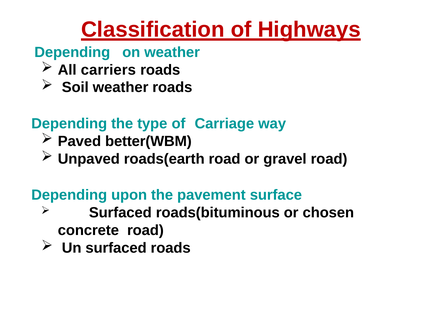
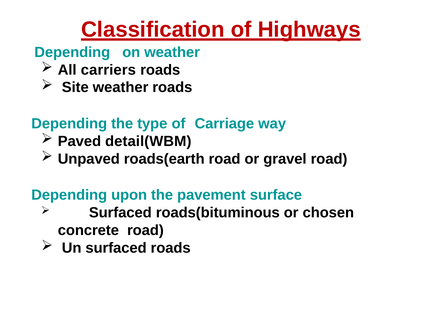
Soil: Soil -> Site
better(WBM: better(WBM -> detail(WBM
